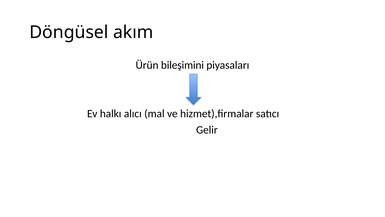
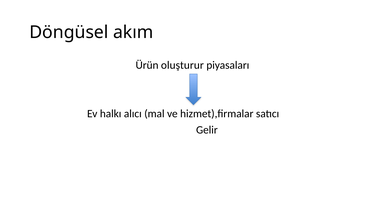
bileşimini: bileşimini -> oluşturur
